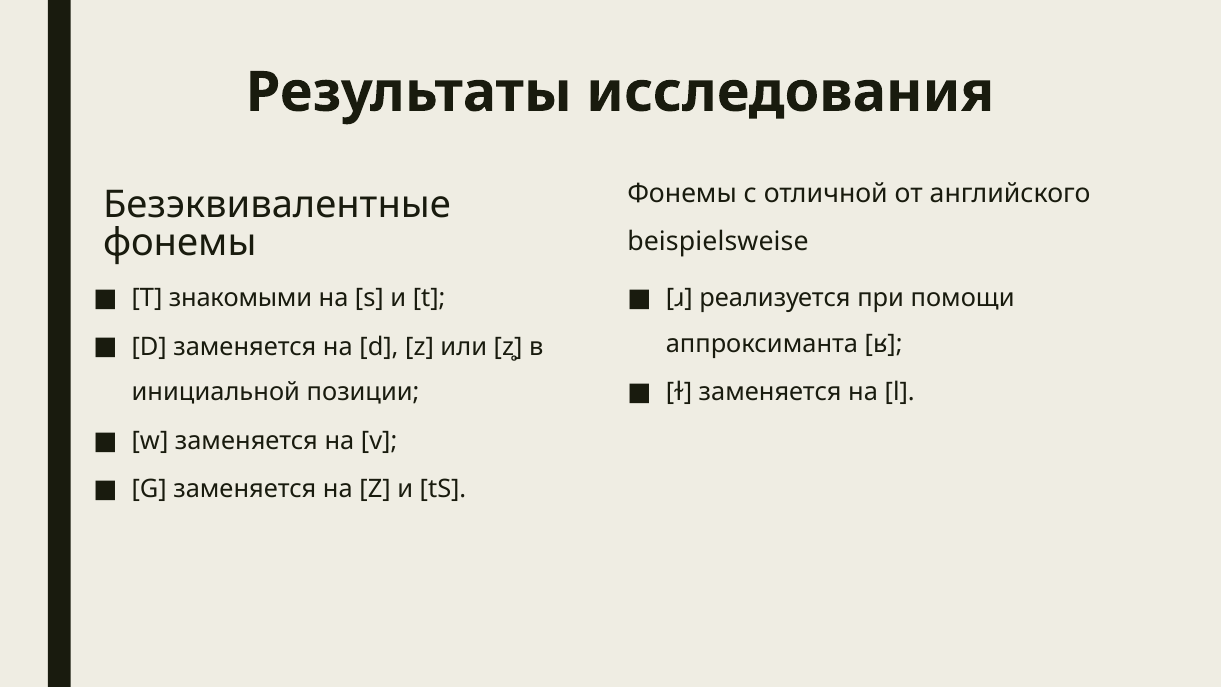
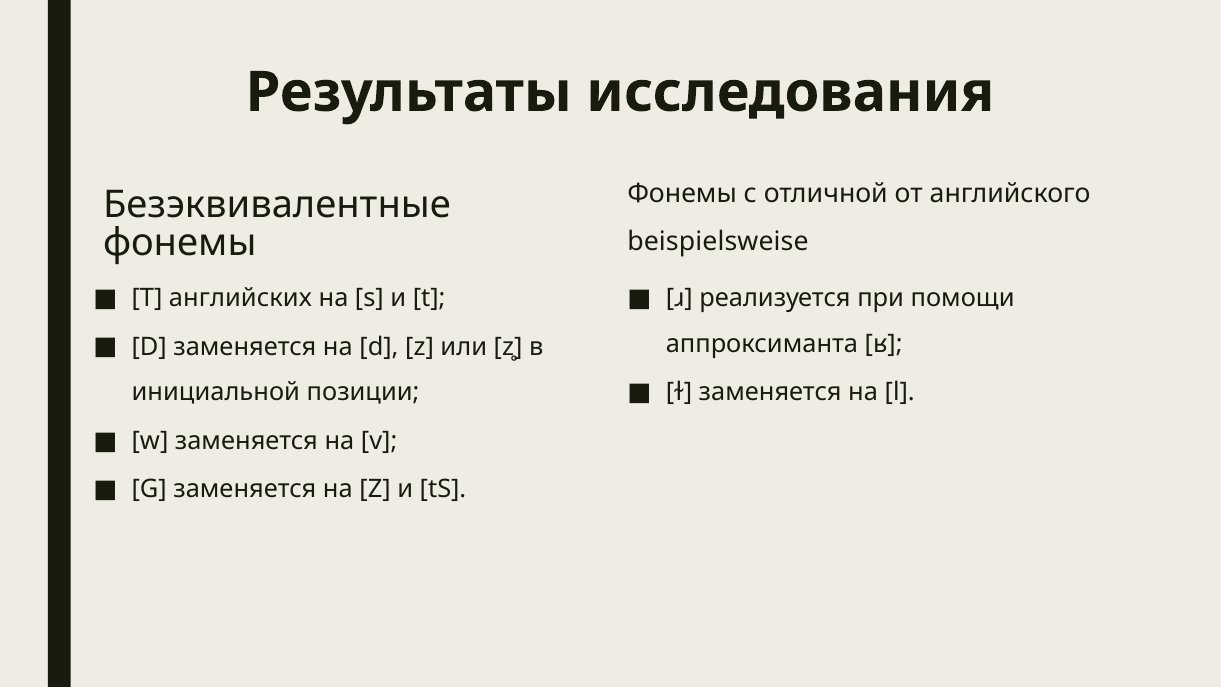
знакомыми: знакомыми -> английских
